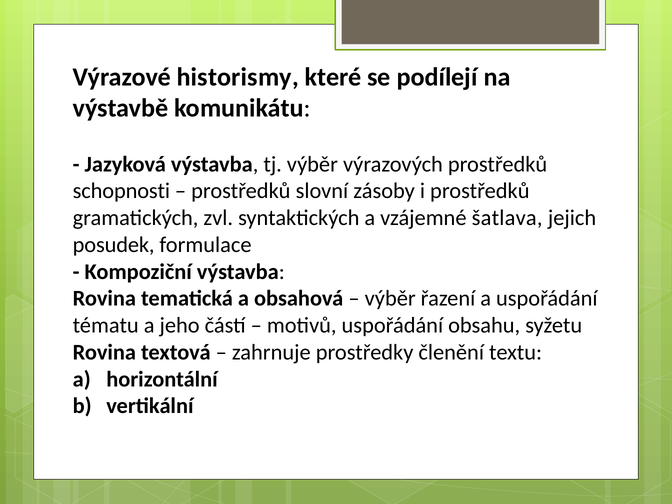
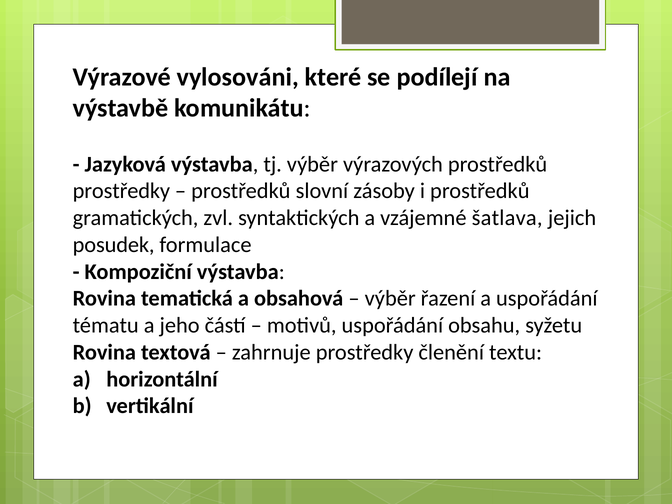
historismy: historismy -> vylosováni
schopnosti at (121, 191): schopnosti -> prostředky
